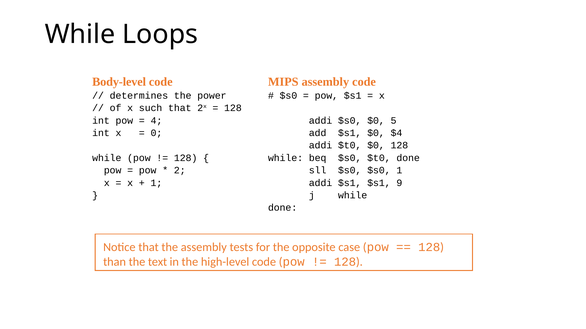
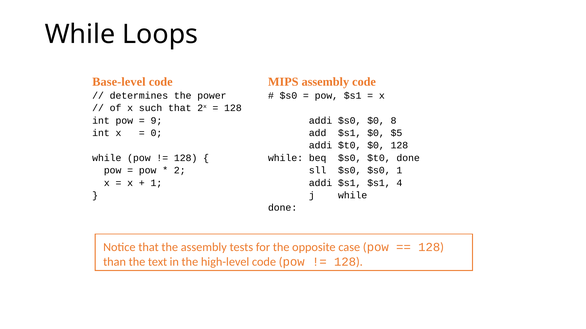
Body-level: Body-level -> Base-level
4: 4 -> 9
5: 5 -> 8
$4: $4 -> $5
9: 9 -> 4
